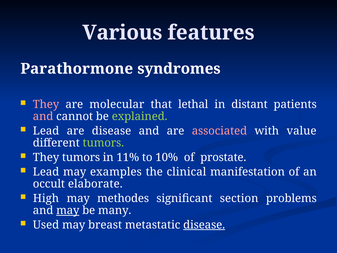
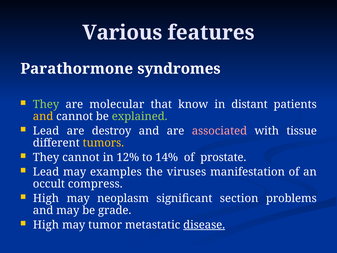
They at (46, 104) colour: pink -> light green
lethal: lethal -> know
and at (43, 116) colour: pink -> yellow
are disease: disease -> destroy
value: value -> tissue
tumors at (103, 143) colour: light green -> yellow
They tumors: tumors -> cannot
11%: 11% -> 12%
10%: 10% -> 14%
clinical: clinical -> viruses
elaborate: elaborate -> compress
methodes: methodes -> neoplasm
may at (68, 210) underline: present -> none
many: many -> grade
Used at (46, 225): Used -> High
breast: breast -> tumor
